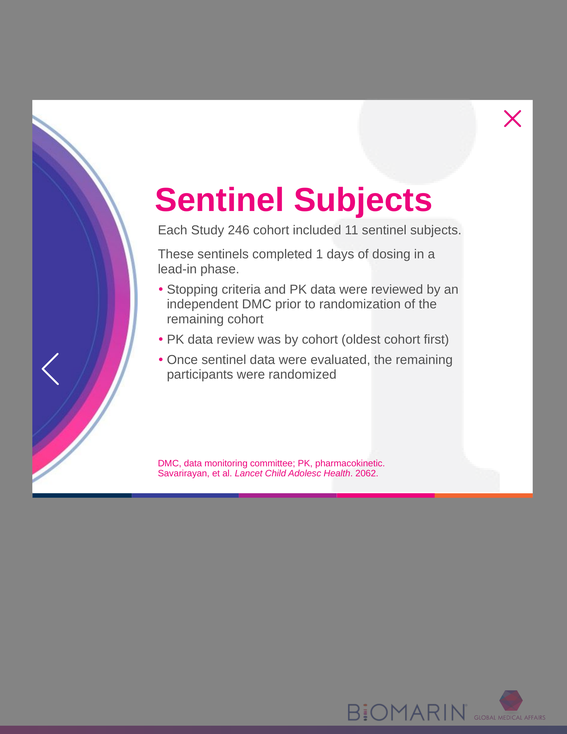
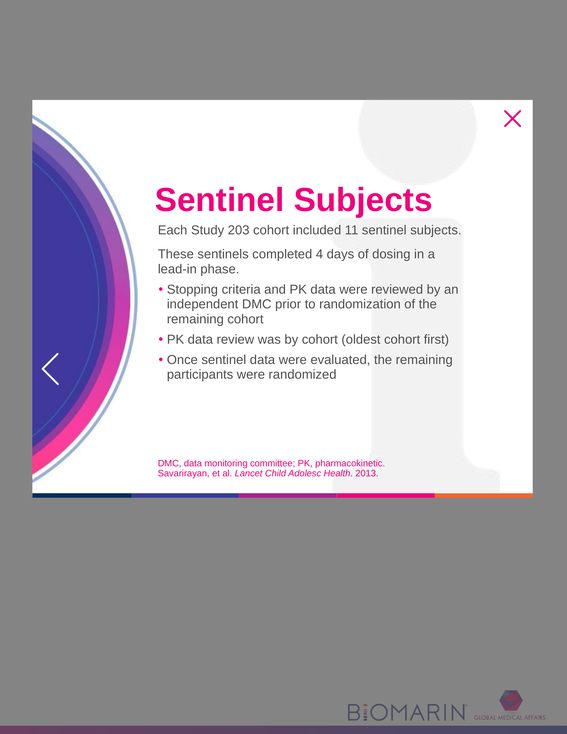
246: 246 -> 203
1: 1 -> 4
2062: 2062 -> 2013
